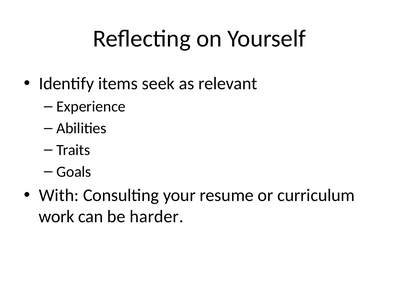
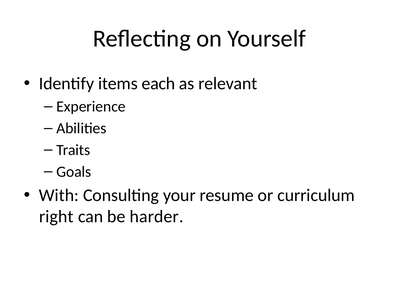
seek: seek -> each
work: work -> right
